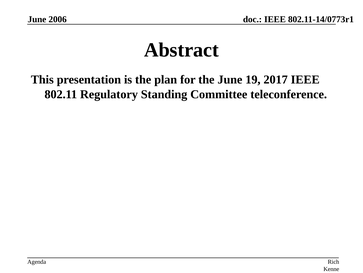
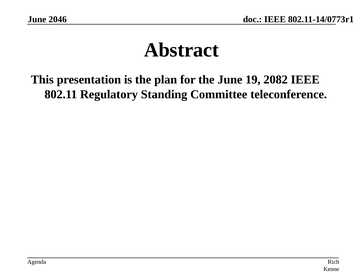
2006: 2006 -> 2046
2017: 2017 -> 2082
